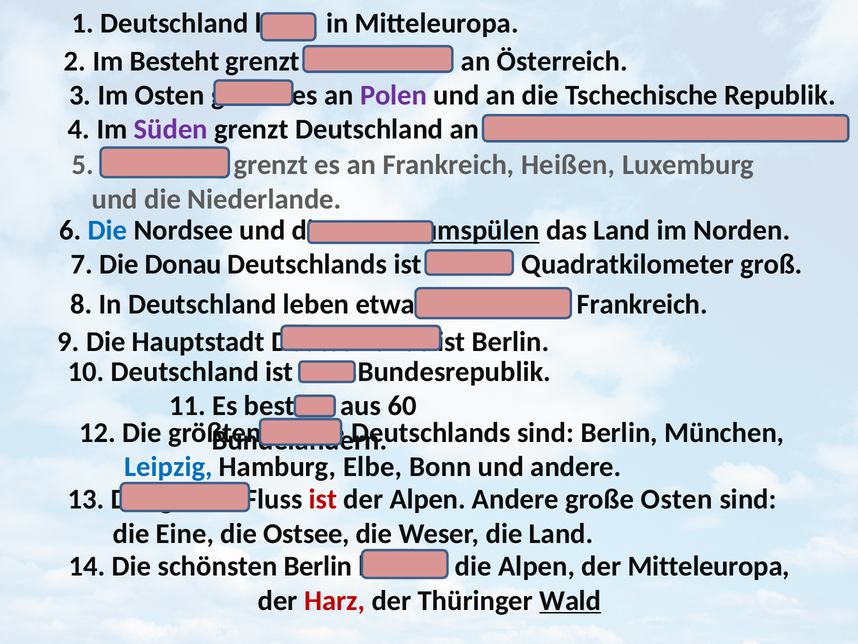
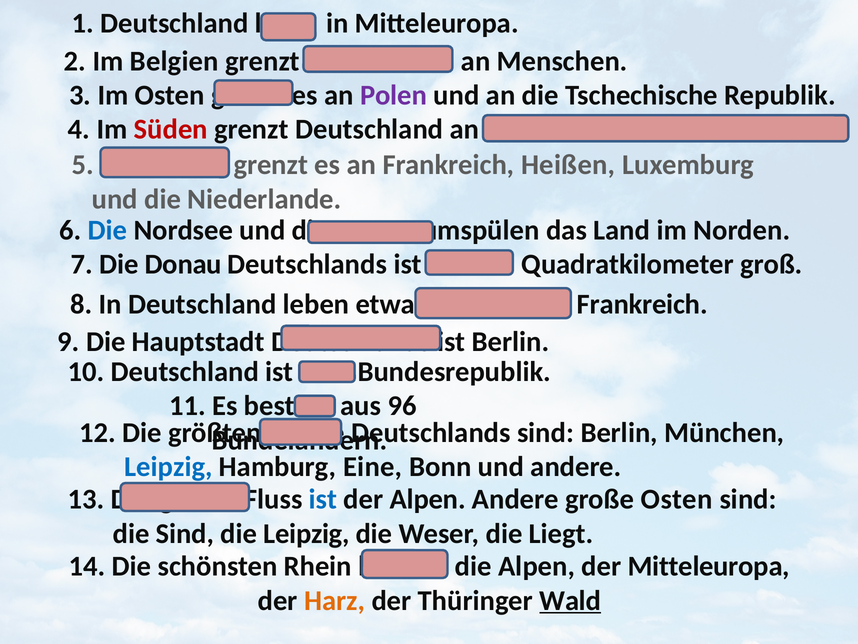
Im Besteht: Besteht -> Belgien
Österreich at (562, 61): Österreich -> Menschen
Süden colour: purple -> red
umspülen underline: present -> none
60: 60 -> 96
Hamburg Elbe: Elbe -> Eine
ist at (323, 499) colour: red -> blue
die Eine: Eine -> Sind
Ostsee at (307, 533): Ostsee -> Leipzig
die Land: Land -> Liegt
schönsten Berlin: Berlin -> Rhein
Harz colour: red -> orange
